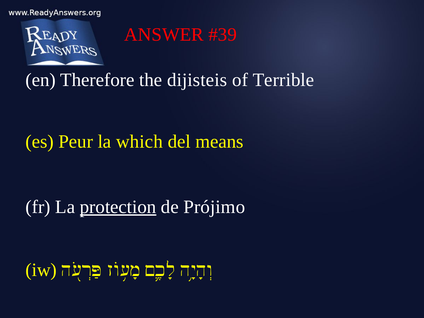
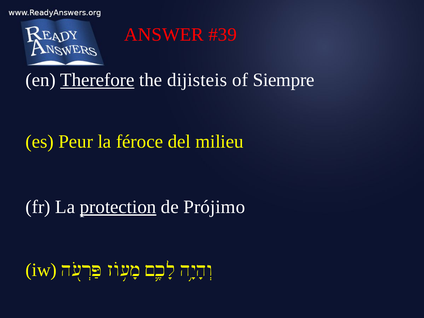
Therefore underline: none -> present
Terrible: Terrible -> Siempre
which: which -> féroce
means: means -> milieu
